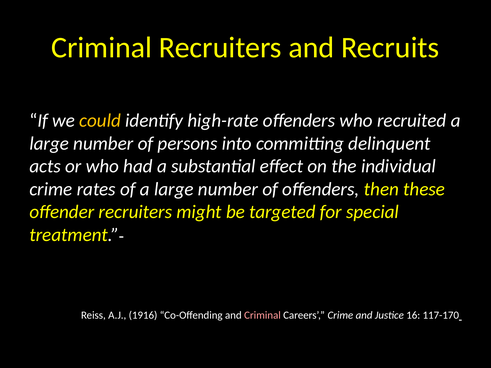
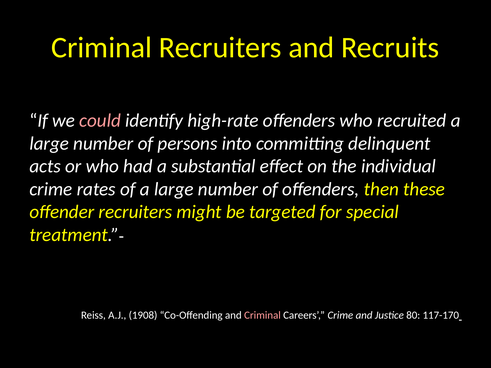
could colour: yellow -> pink
1916: 1916 -> 1908
16: 16 -> 80
